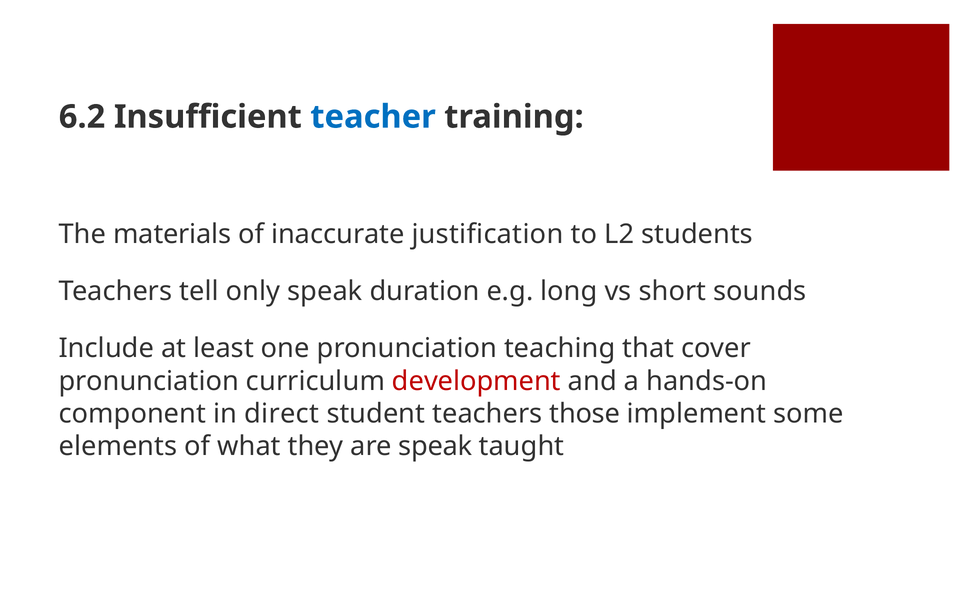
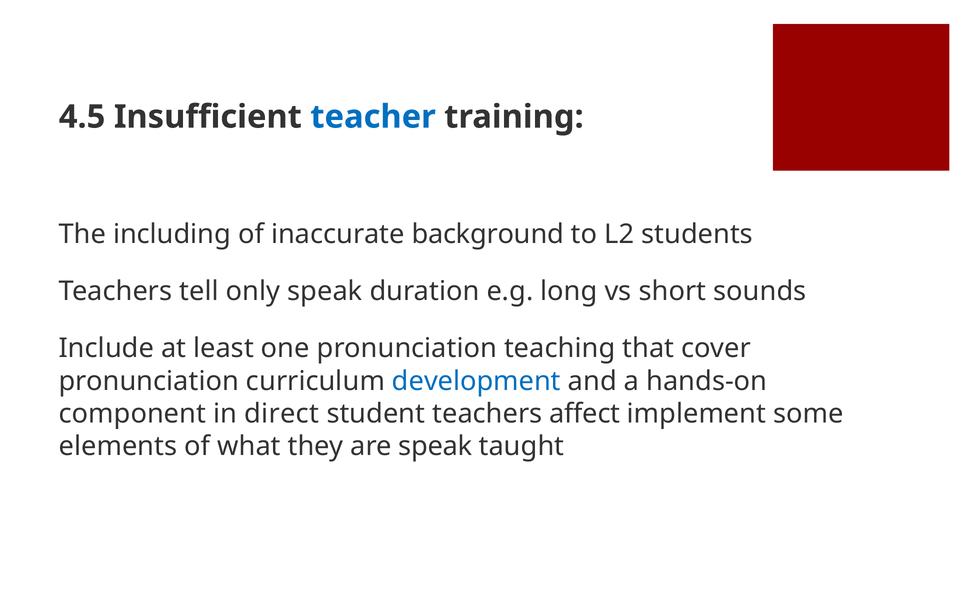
6.2: 6.2 -> 4.5
materials: materials -> including
justification: justification -> background
development colour: red -> blue
those: those -> affect
